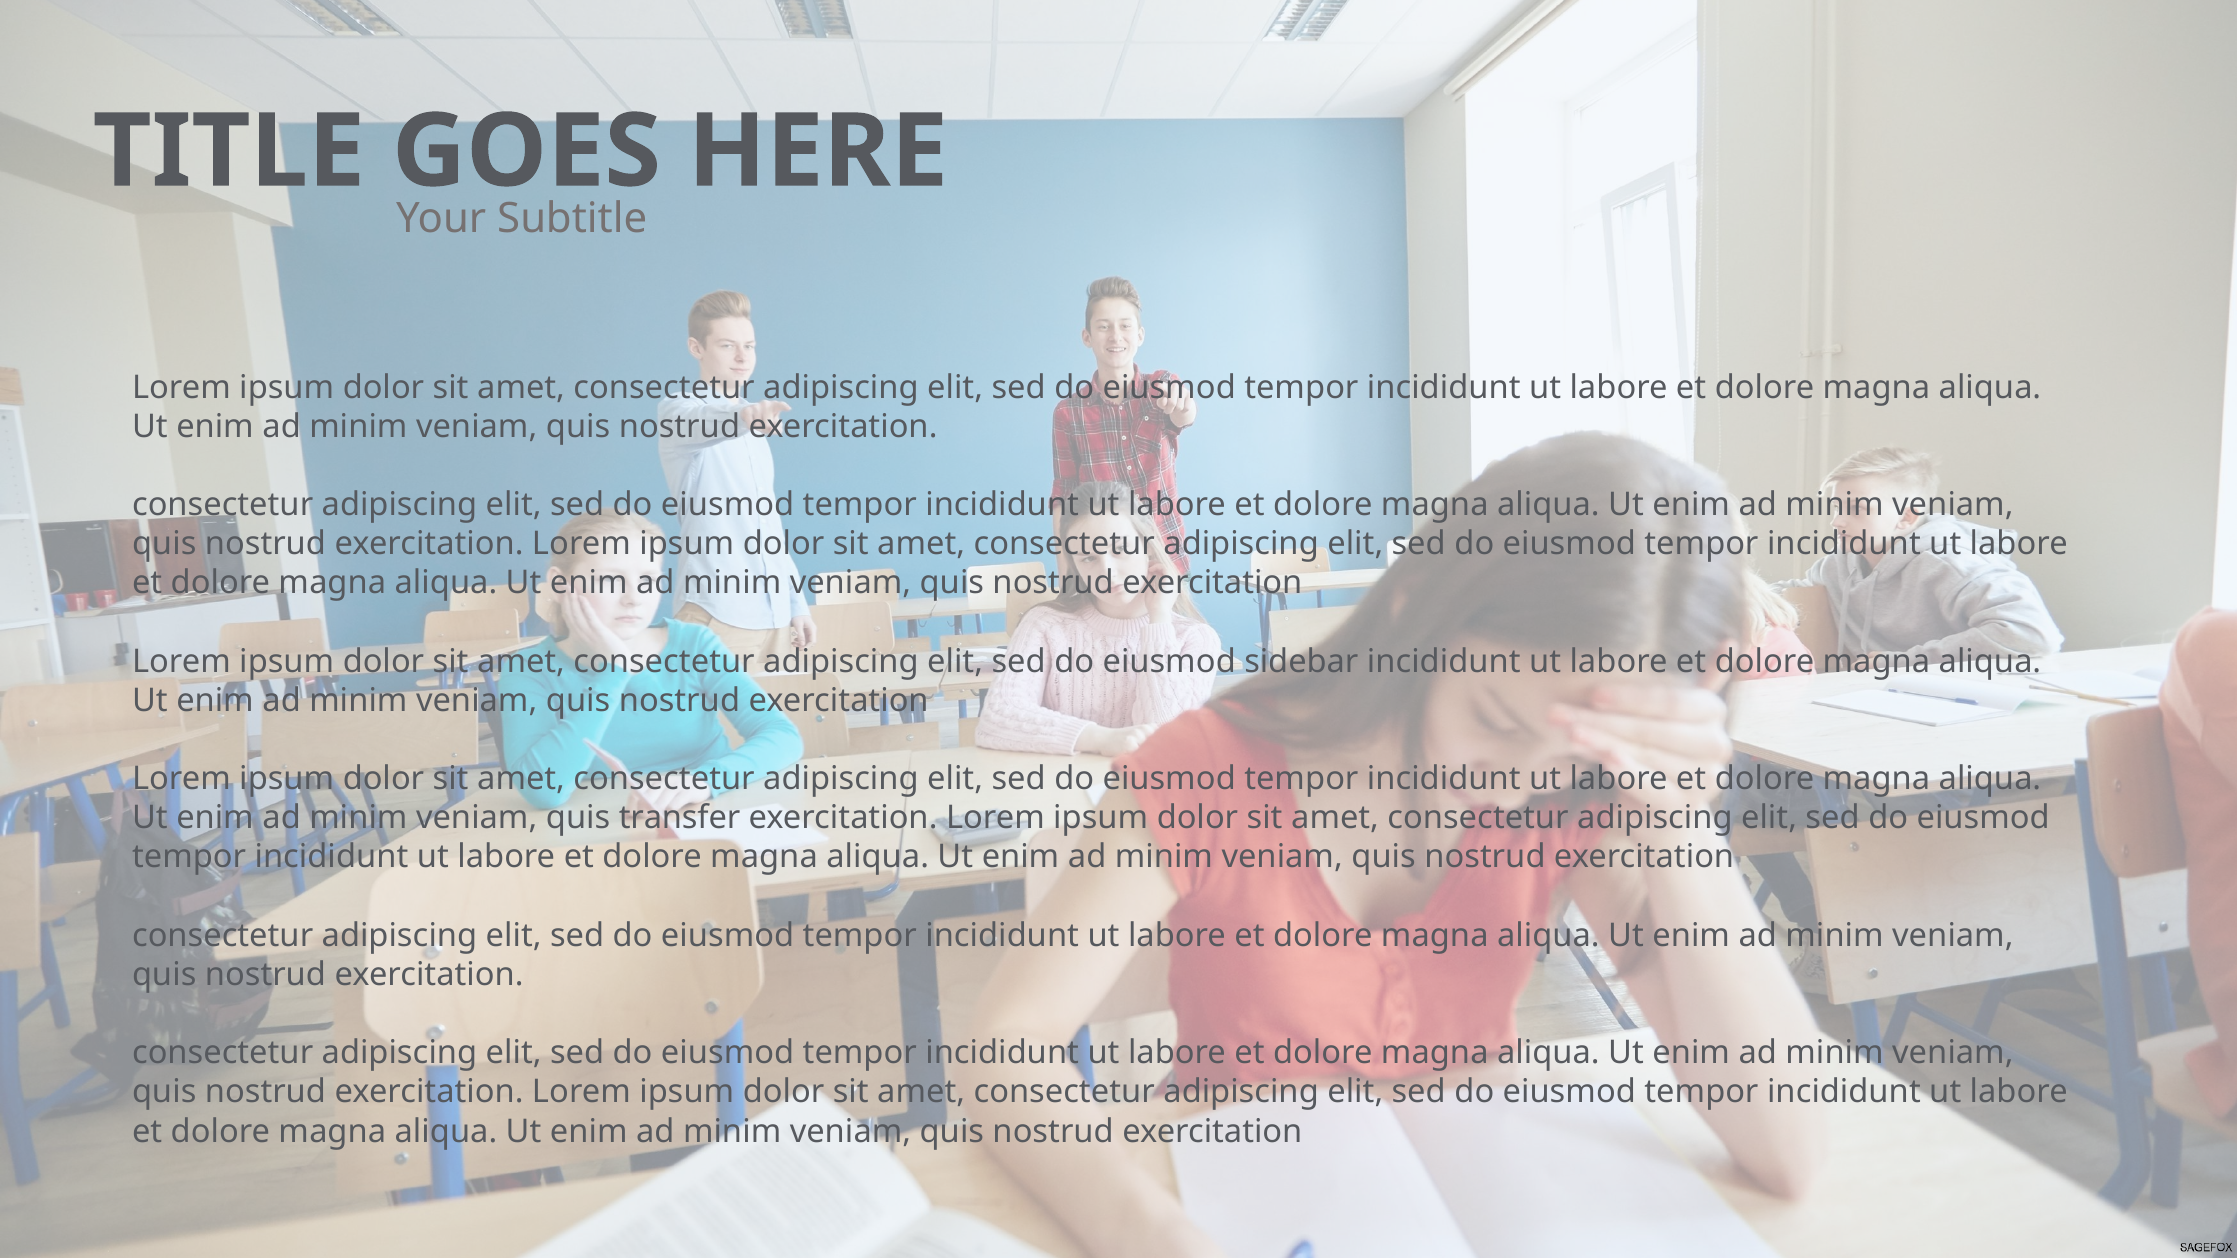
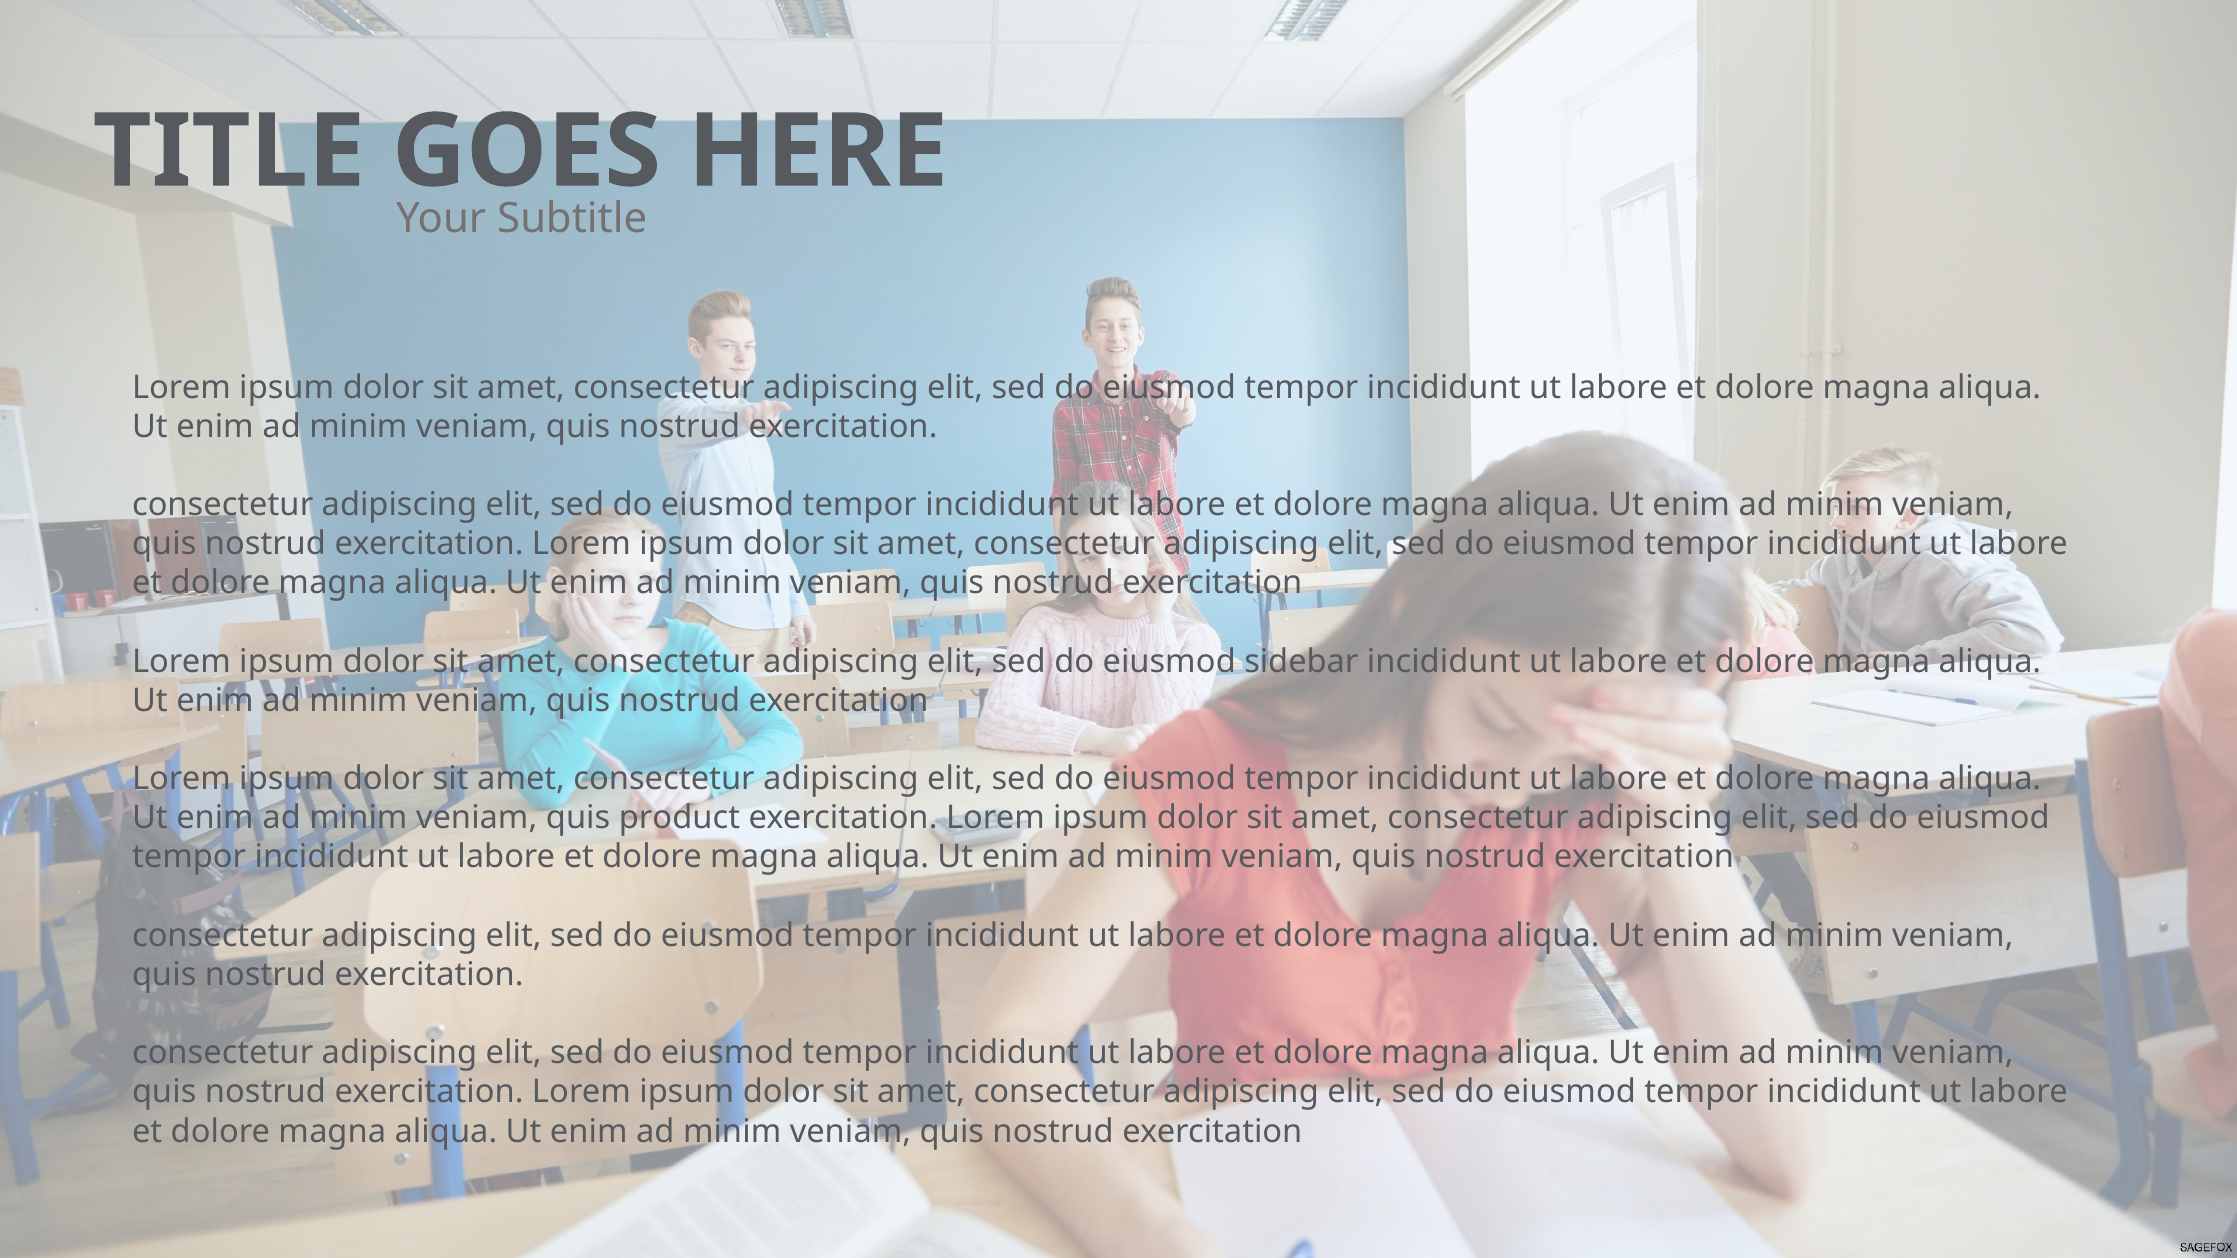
transfer: transfer -> product
